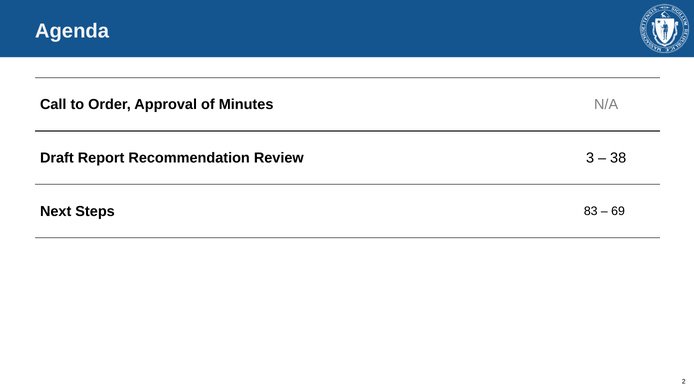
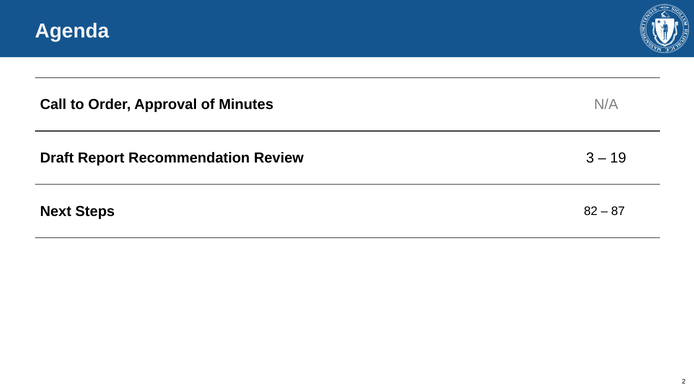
38: 38 -> 19
83: 83 -> 82
69: 69 -> 87
